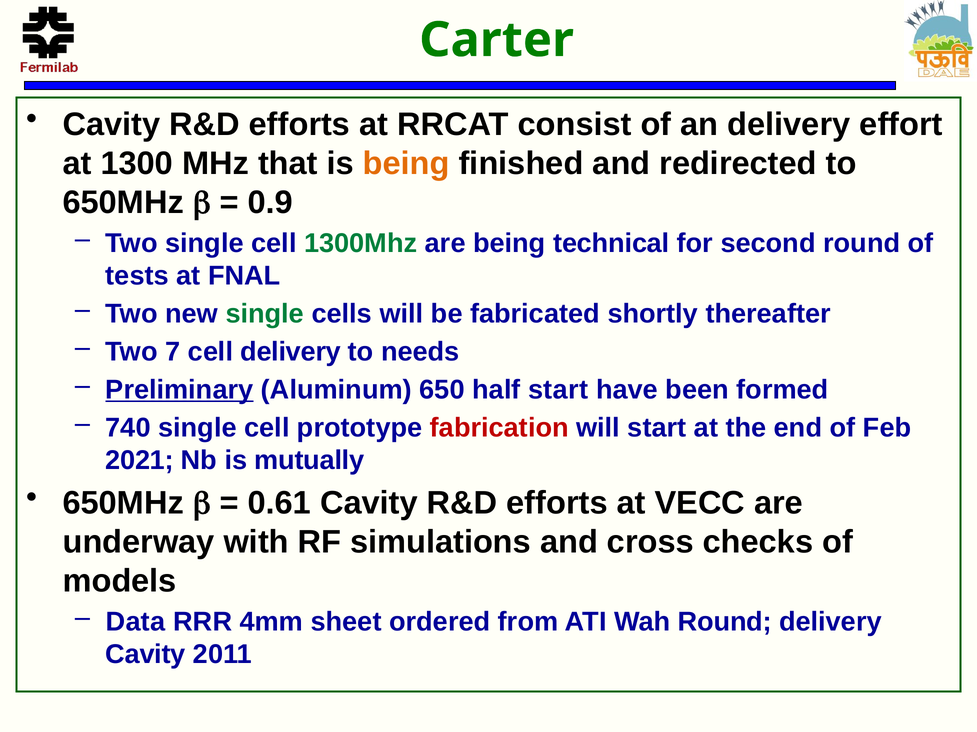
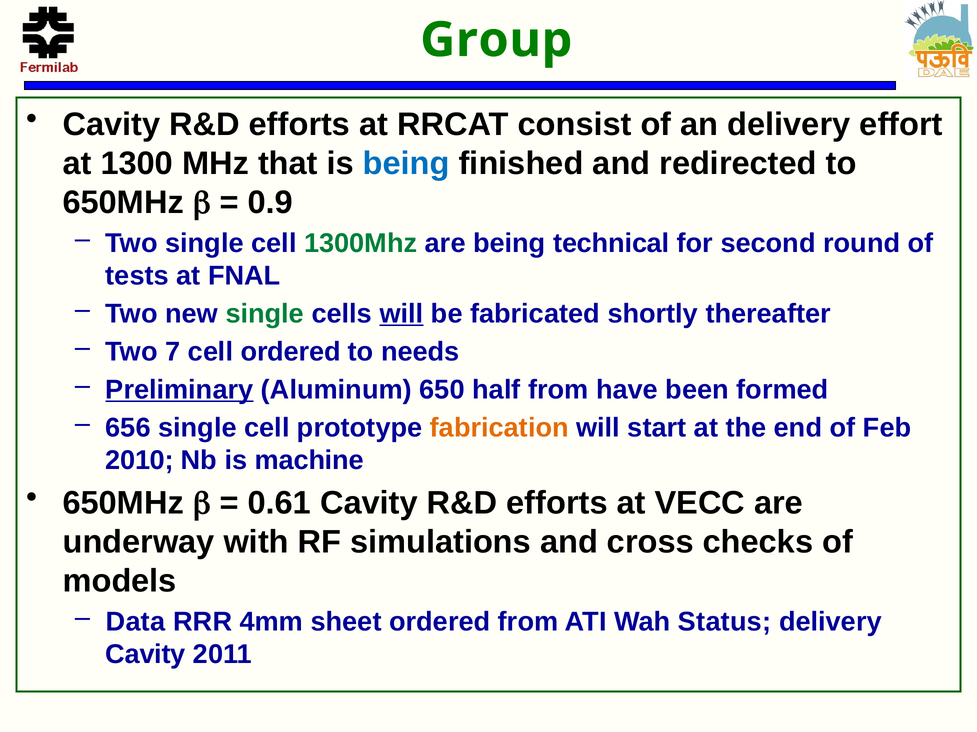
Carter: Carter -> Group
being at (406, 163) colour: orange -> blue
will at (401, 314) underline: none -> present
cell delivery: delivery -> ordered
half start: start -> from
740: 740 -> 656
fabrication colour: red -> orange
2021: 2021 -> 2010
mutually: mutually -> machine
Wah Round: Round -> Status
